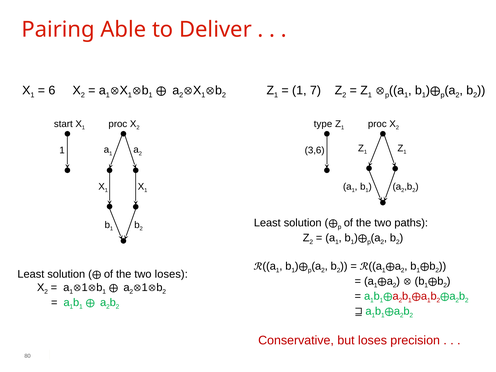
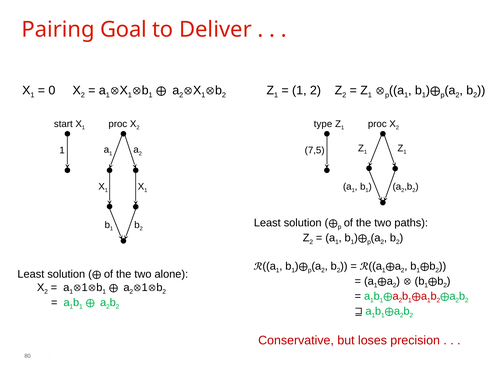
Able: Able -> Goal
6: 6 -> 0
1 7: 7 -> 2
3,6: 3,6 -> 7,5
two loses: loses -> alone
